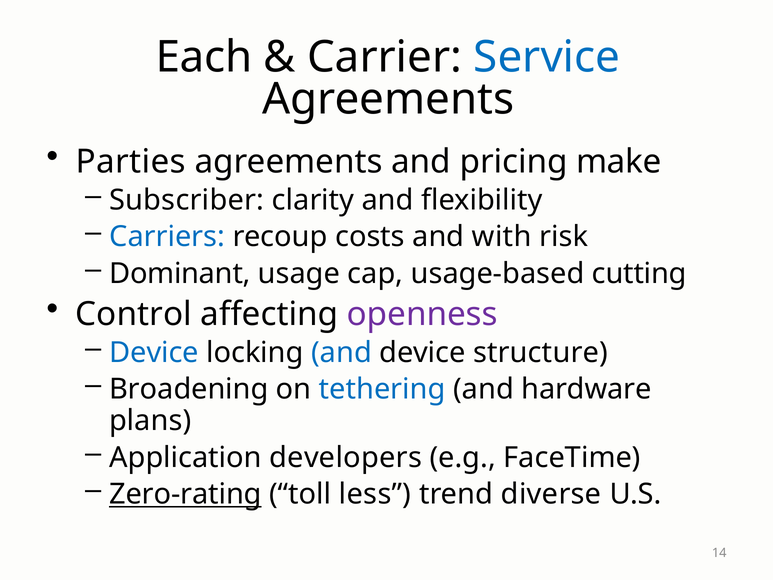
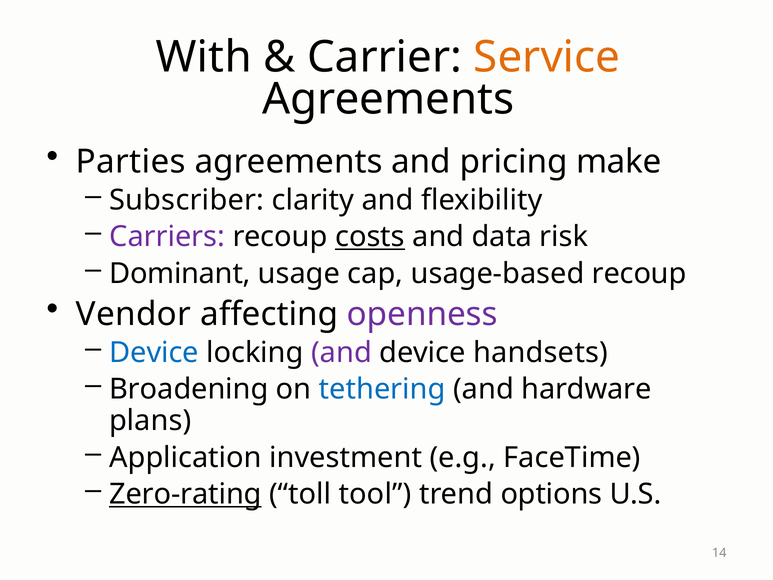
Each: Each -> With
Service colour: blue -> orange
Carriers colour: blue -> purple
costs underline: none -> present
with: with -> data
usage-based cutting: cutting -> recoup
Control: Control -> Vendor
and at (342, 352) colour: blue -> purple
structure: structure -> handsets
developers: developers -> investment
less: less -> tool
diverse: diverse -> options
